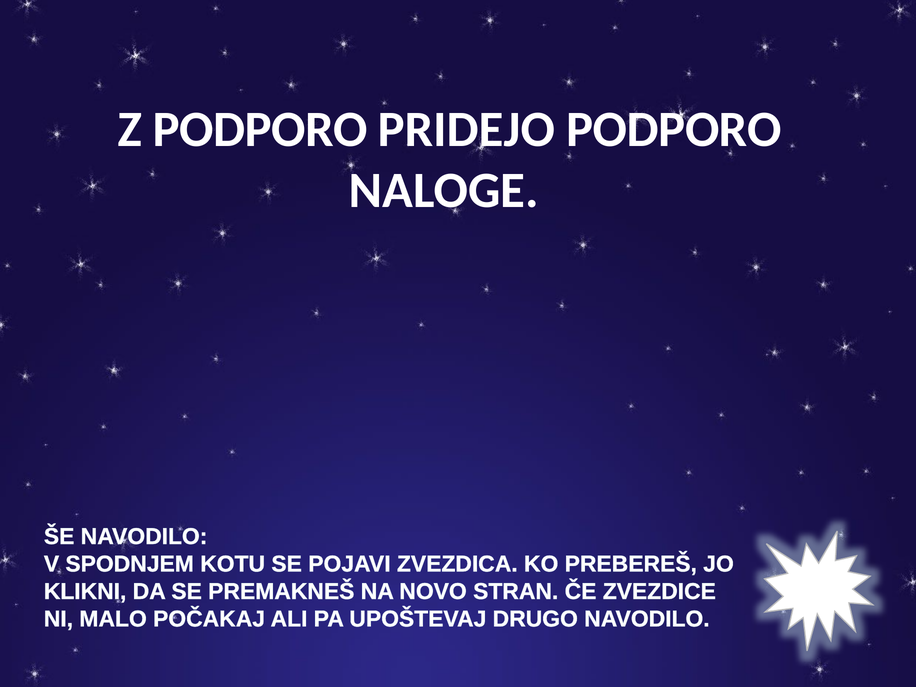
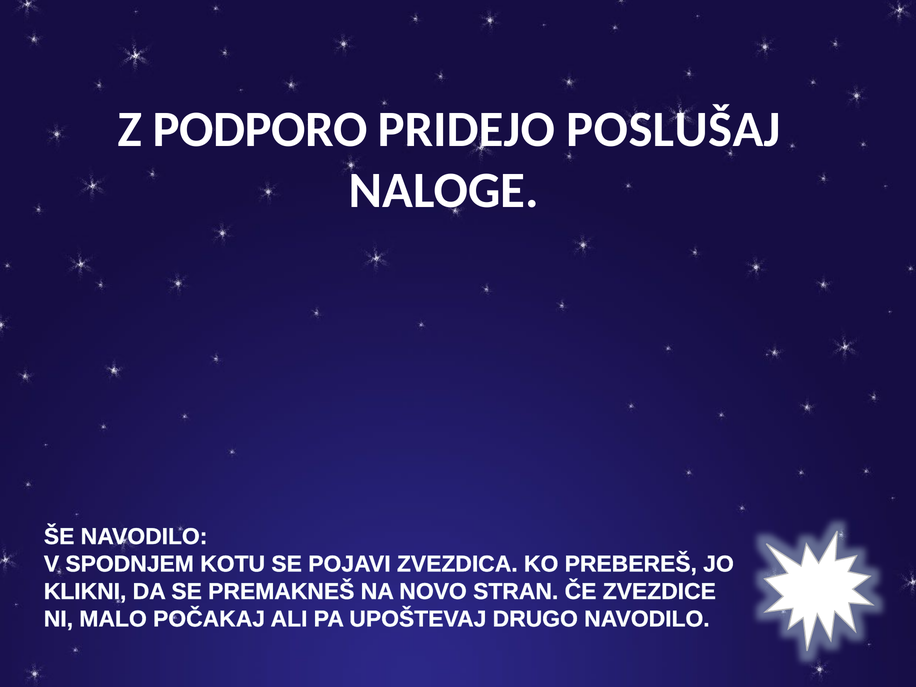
PRIDEJO PODPORO: PODPORO -> POSLUŠAJ
